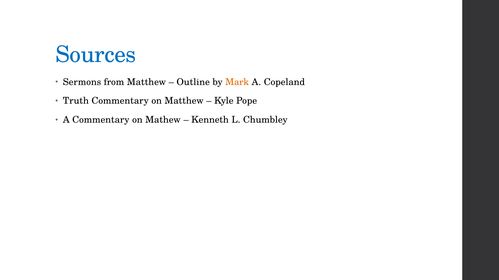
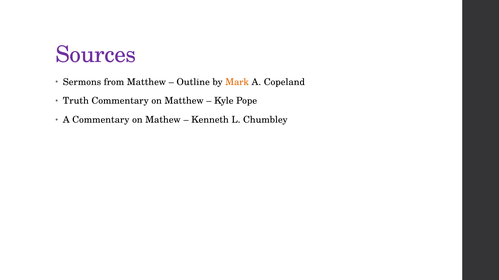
Sources colour: blue -> purple
